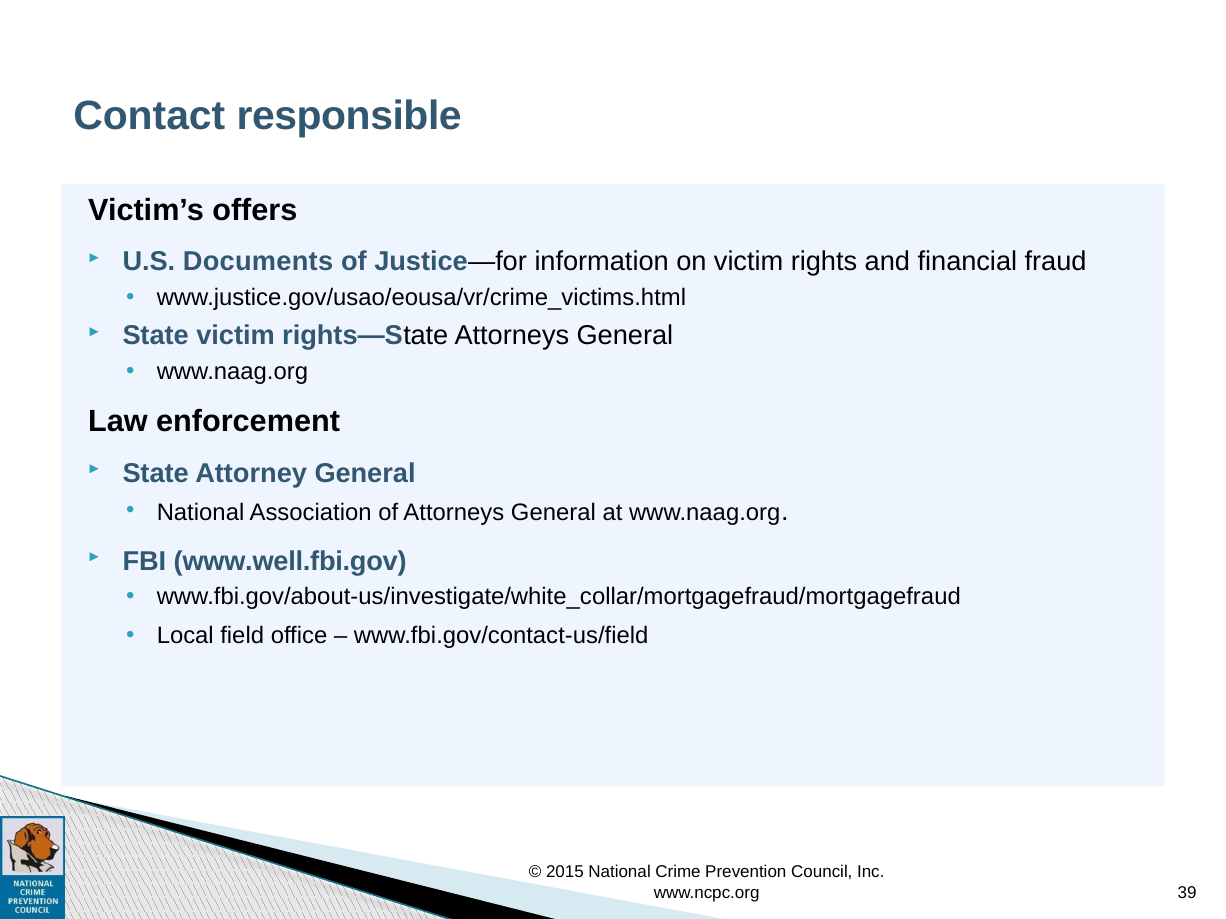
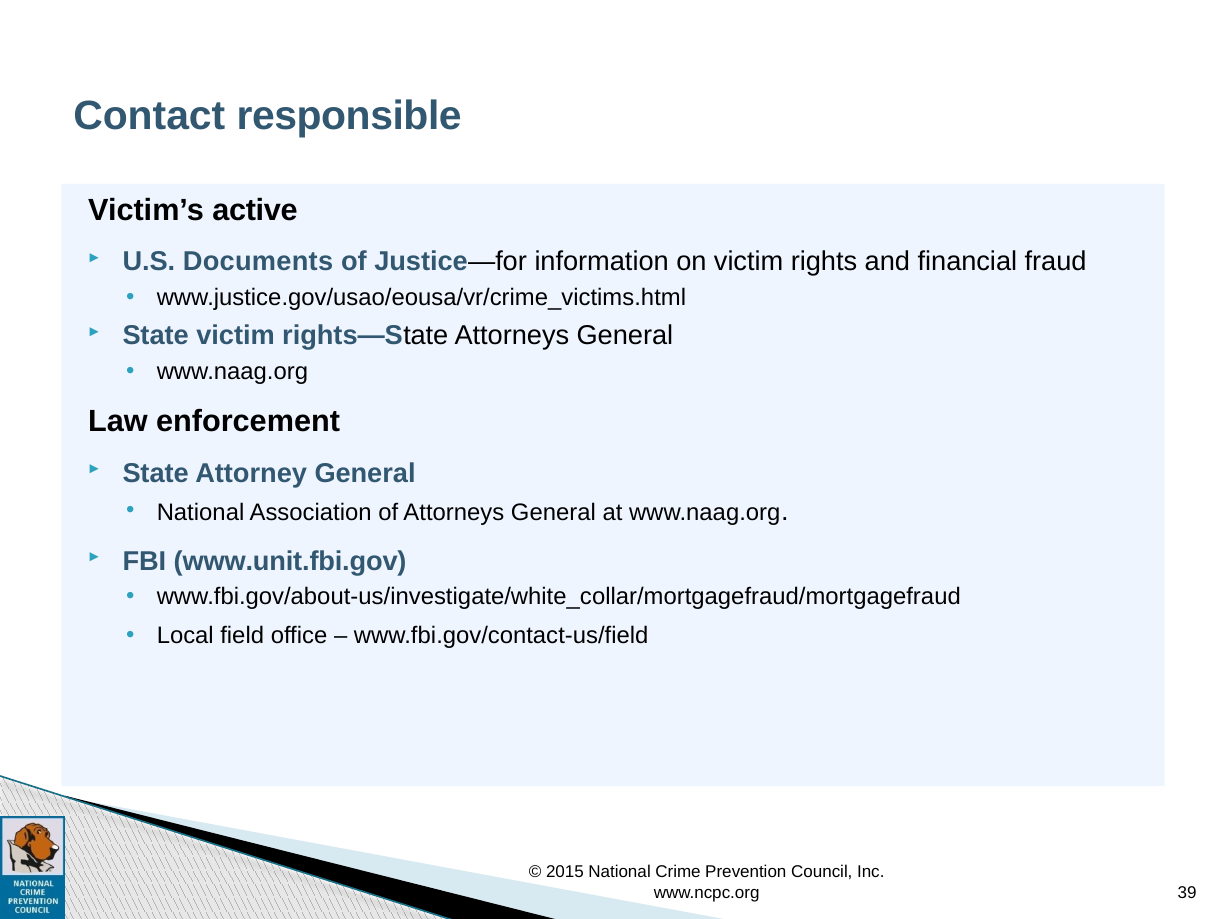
offers: offers -> active
www.well.fbi.gov: www.well.fbi.gov -> www.unit.fbi.gov
